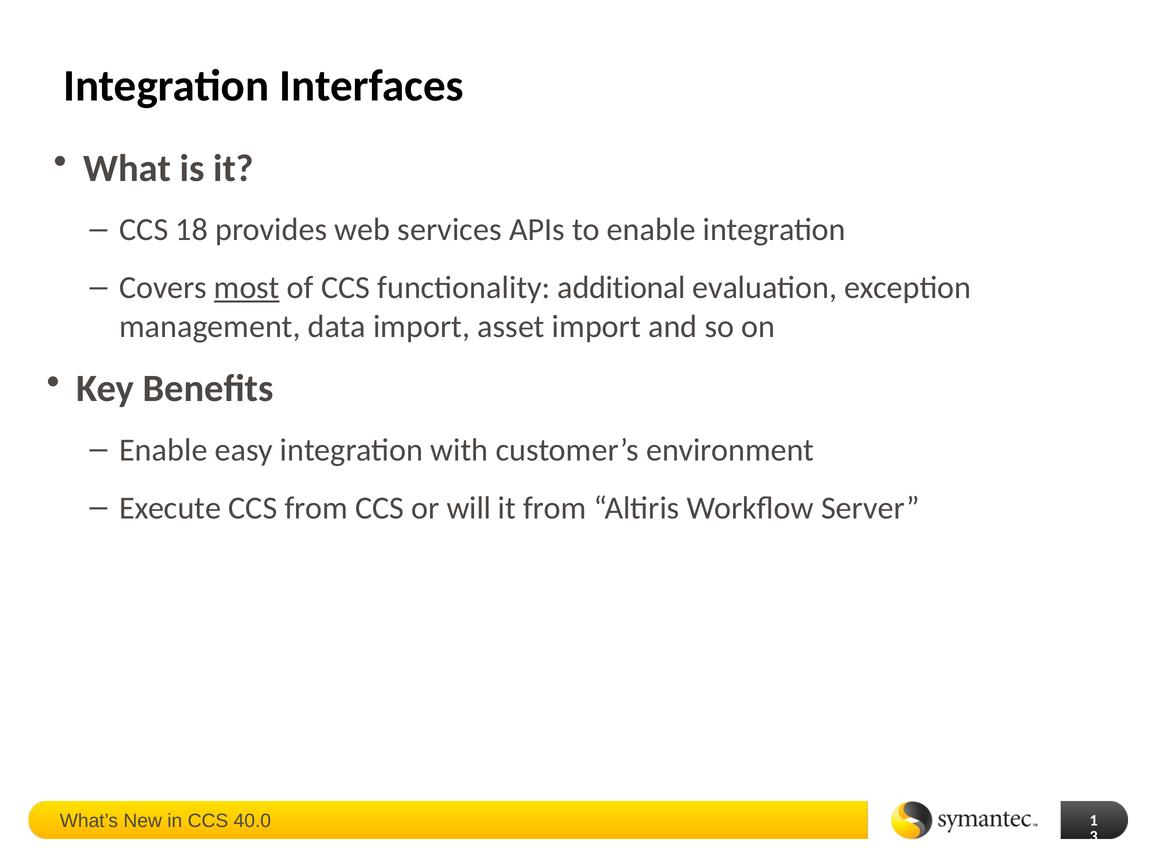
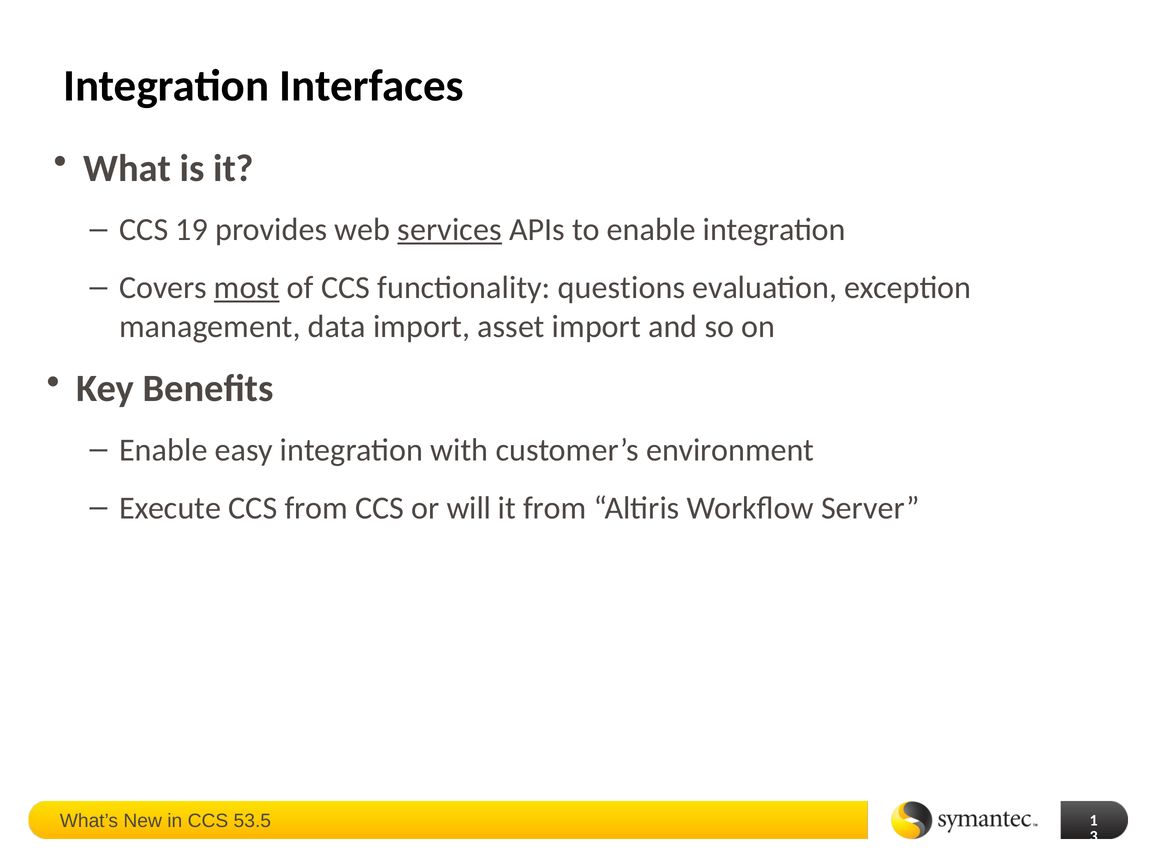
18: 18 -> 19
services underline: none -> present
additional: additional -> questions
40.0: 40.0 -> 53.5
